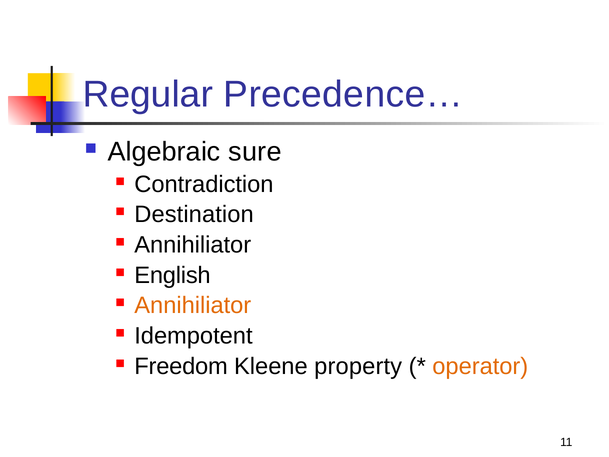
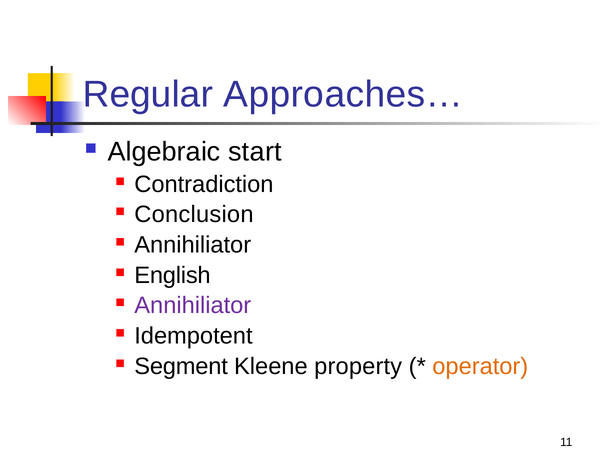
Precedence…: Precedence… -> Approaches…
sure: sure -> start
Destination: Destination -> Conclusion
Annihiliator at (193, 305) colour: orange -> purple
Freedom: Freedom -> Segment
